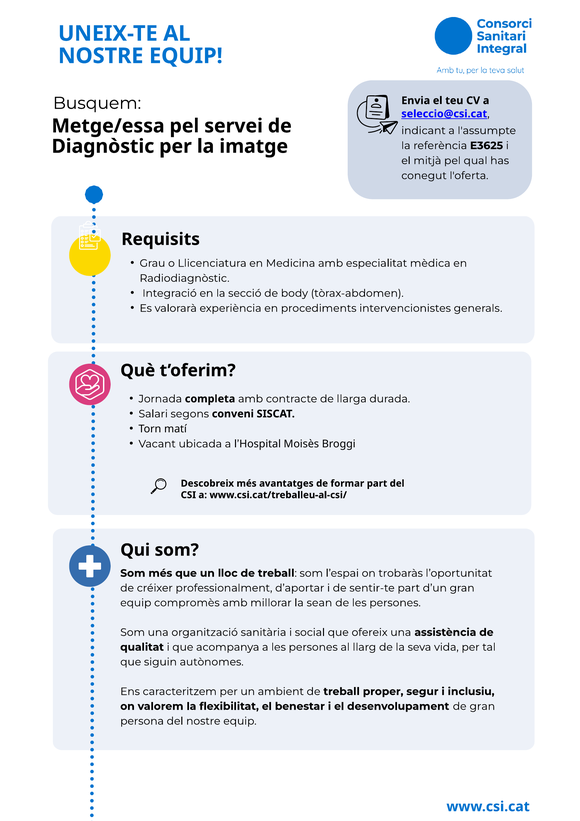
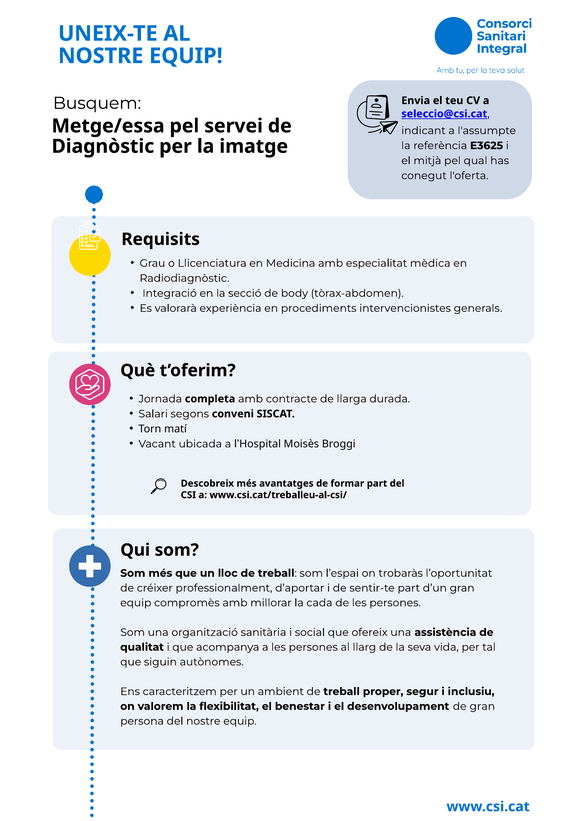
sean: sean -> cada
